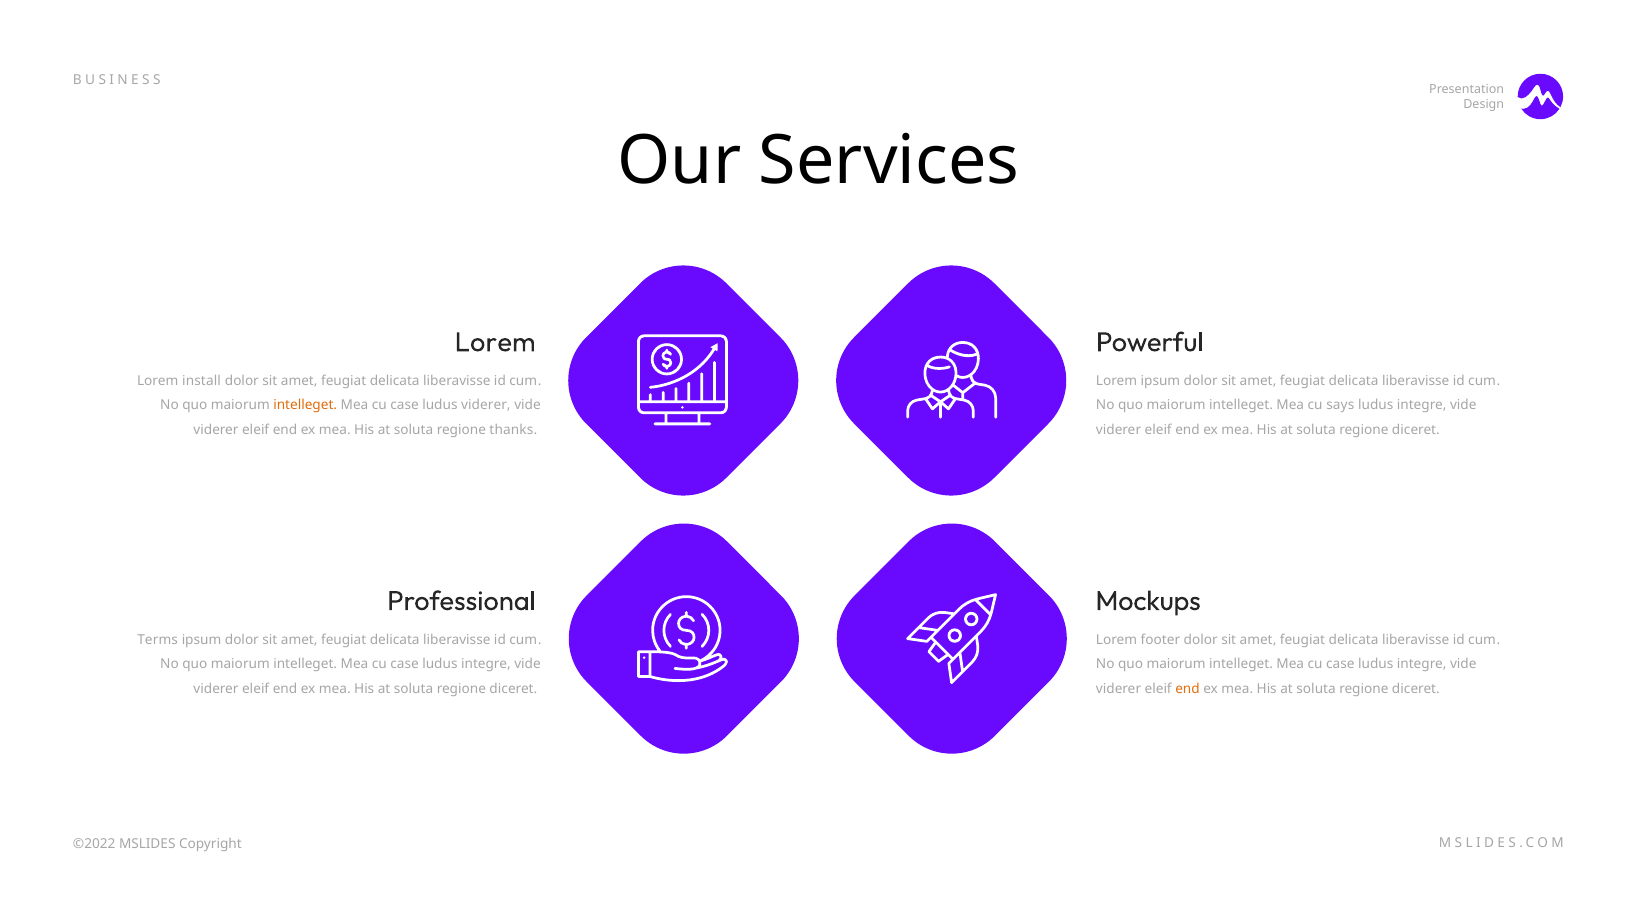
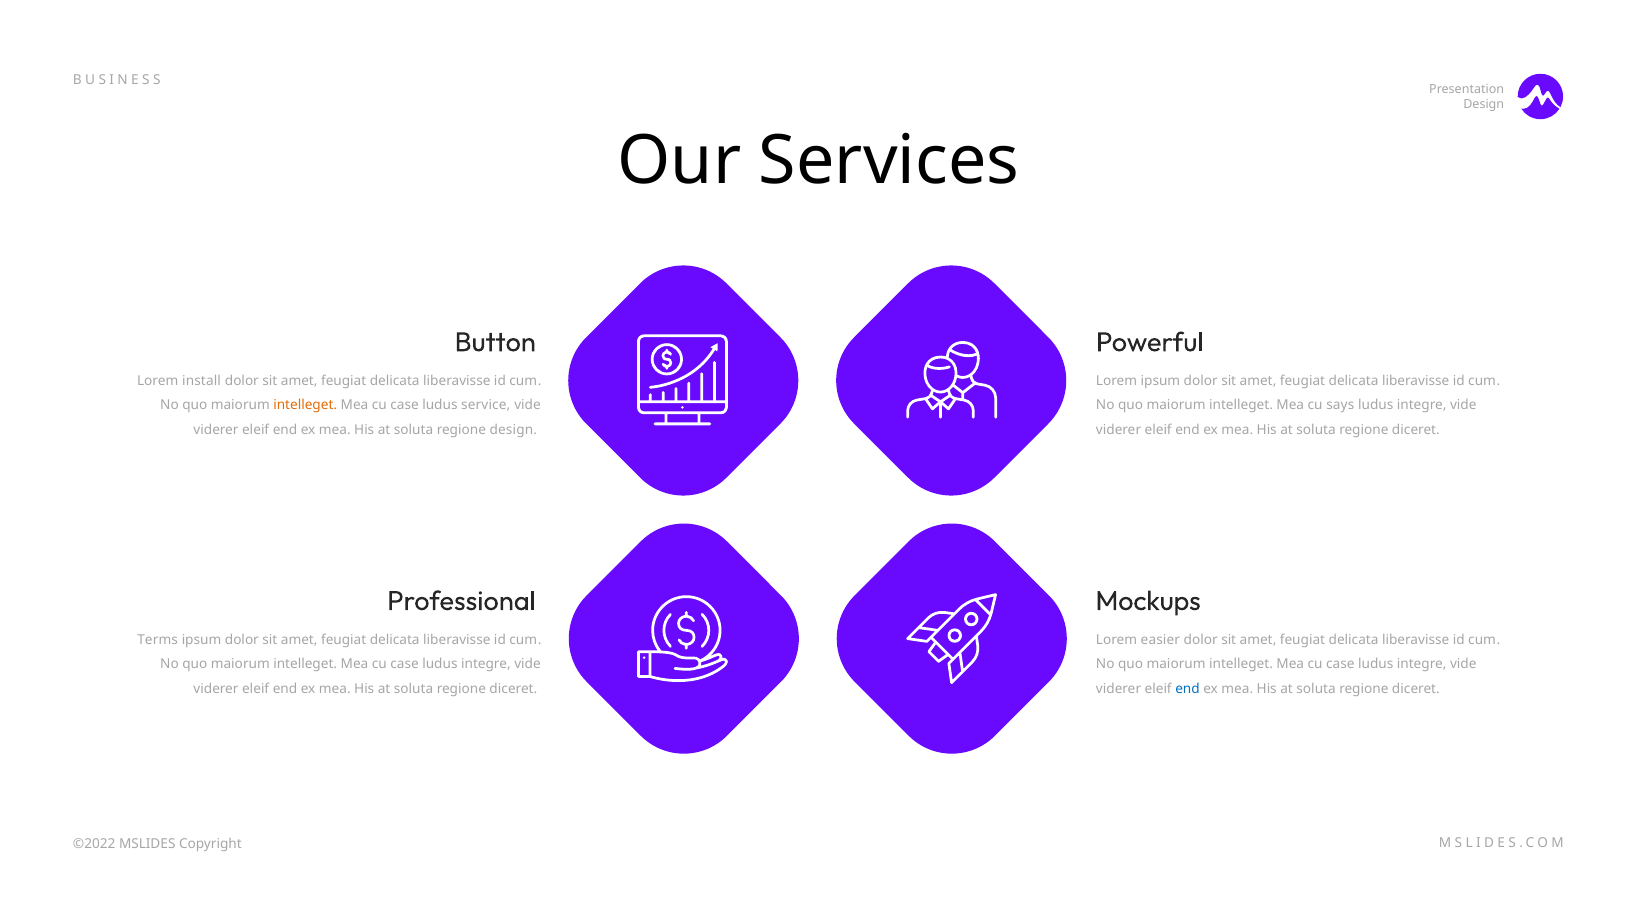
Lorem at (495, 342): Lorem -> Button
ludus viderer: viderer -> service
regione thanks: thanks -> design
footer: footer -> easier
end at (1188, 689) colour: orange -> blue
